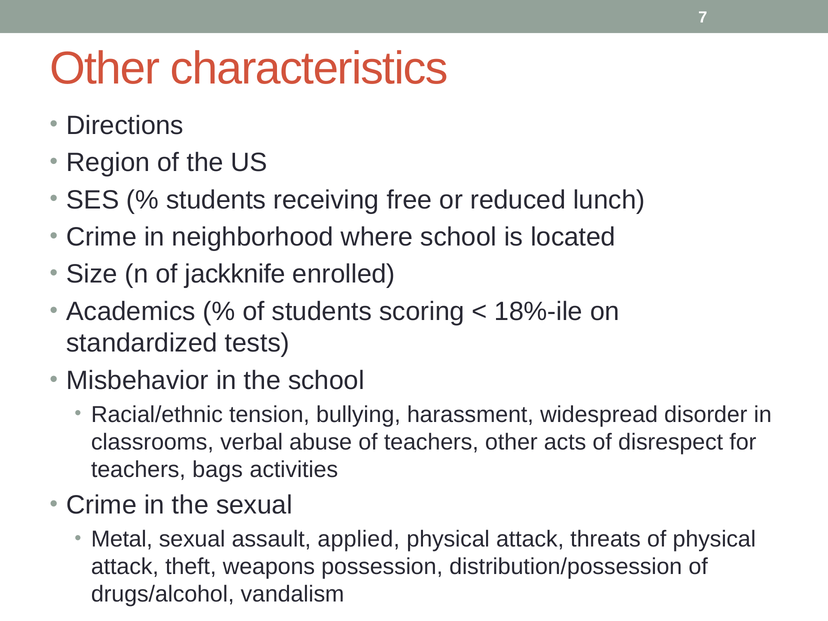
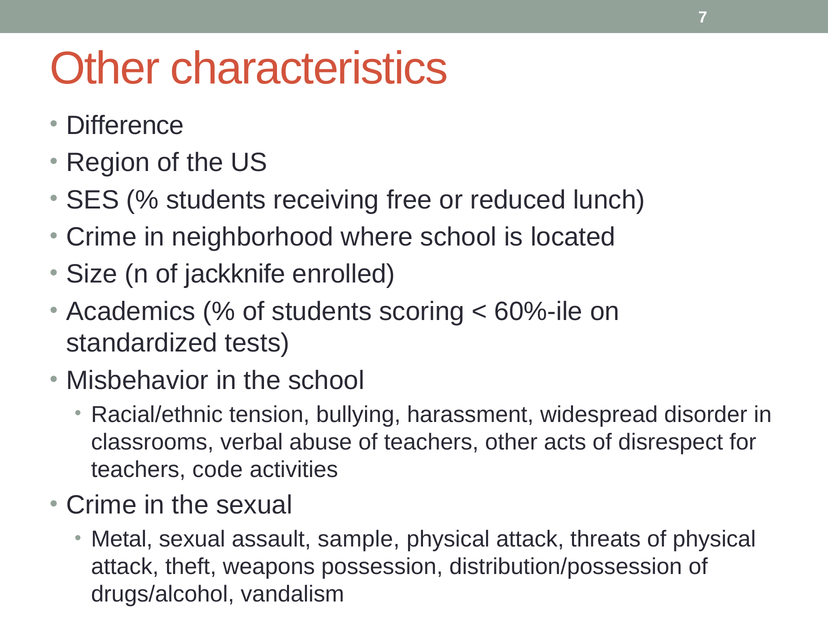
Directions: Directions -> Difference
18%-ile: 18%-ile -> 60%-ile
bags: bags -> code
applied: applied -> sample
